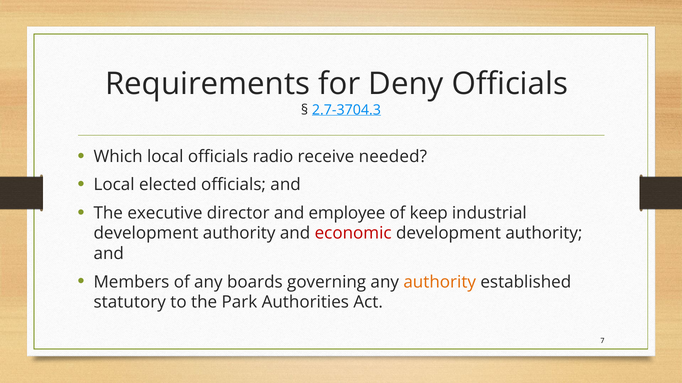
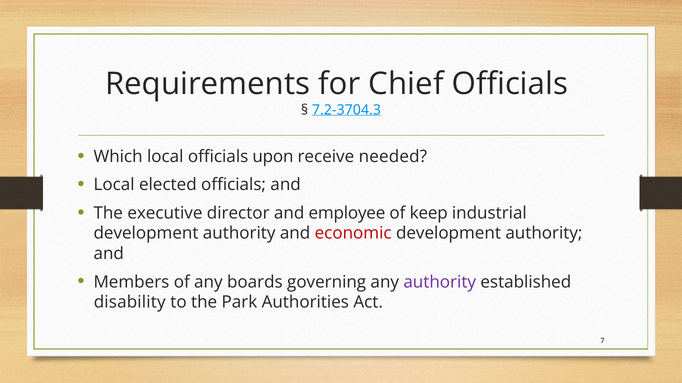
Deny: Deny -> Chief
2.7-3704.3: 2.7-3704.3 -> 7.2-3704.3
radio: radio -> upon
authority at (440, 282) colour: orange -> purple
statutory: statutory -> disability
